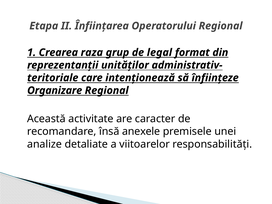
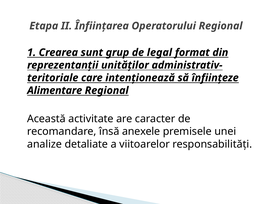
raza: raza -> sunt
Organizare: Organizare -> Alimentare
